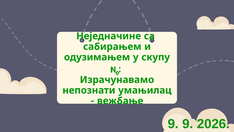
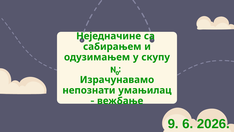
9 9: 9 -> 6
